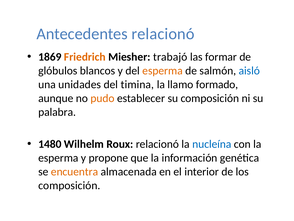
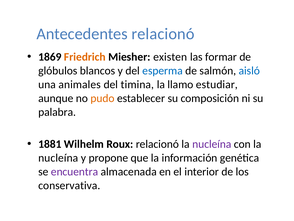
trabajó: trabajó -> existen
esperma at (163, 71) colour: orange -> blue
unidades: unidades -> animales
formado: formado -> estudiar
1480: 1480 -> 1881
nucleína at (212, 144) colour: blue -> purple
esperma at (58, 158): esperma -> nucleína
encuentra colour: orange -> purple
composición at (69, 185): composición -> conservativa
